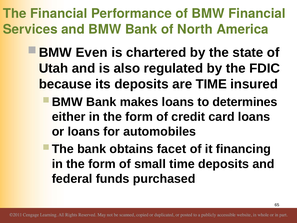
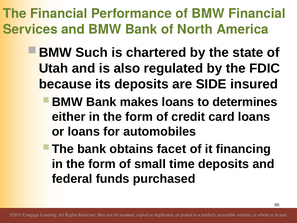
Even: Even -> Such
are TIME: TIME -> SIDE
